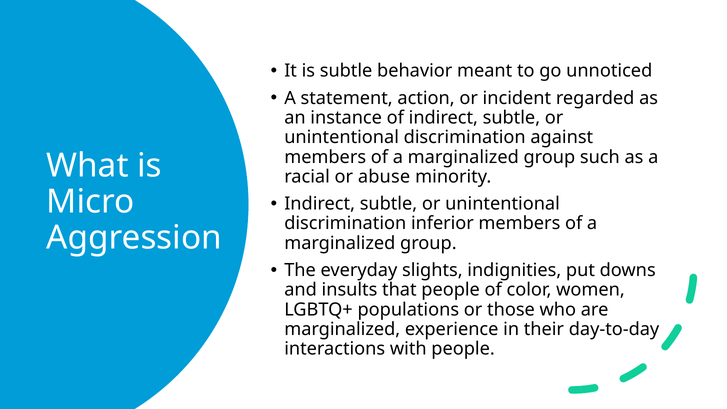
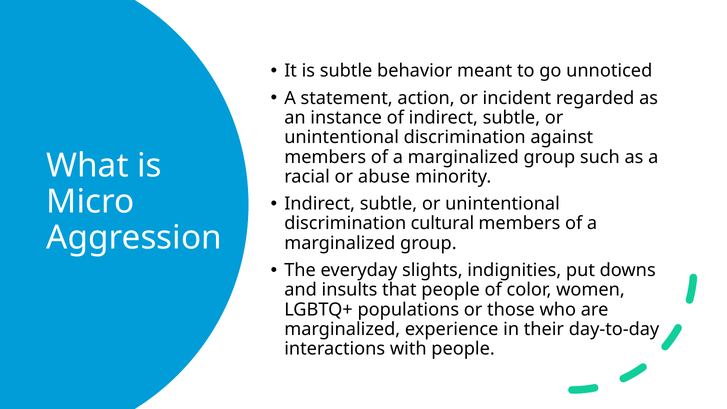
inferior: inferior -> cultural
